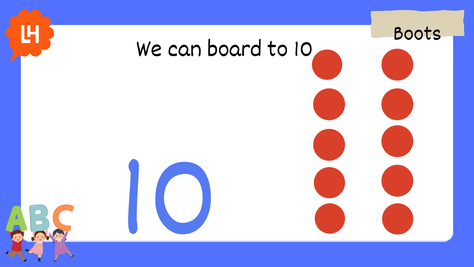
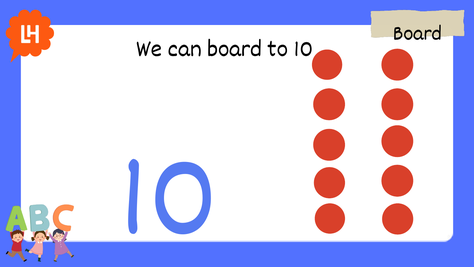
Boots at (417, 32): Boots -> Board
